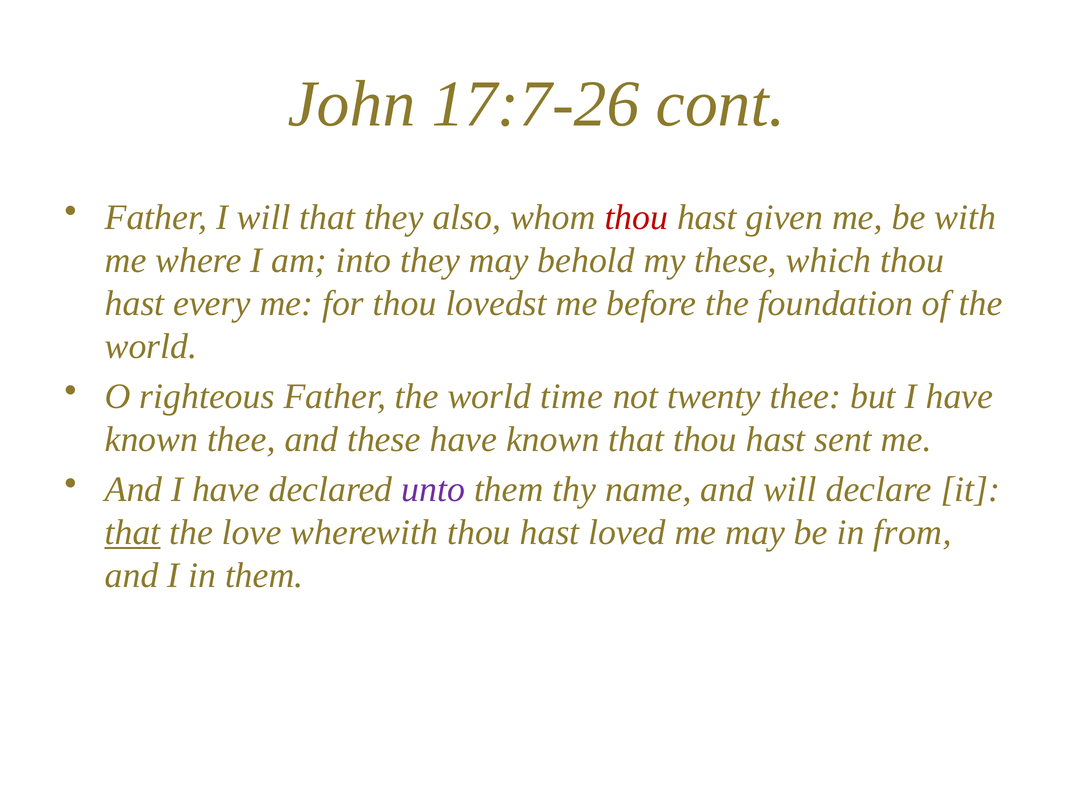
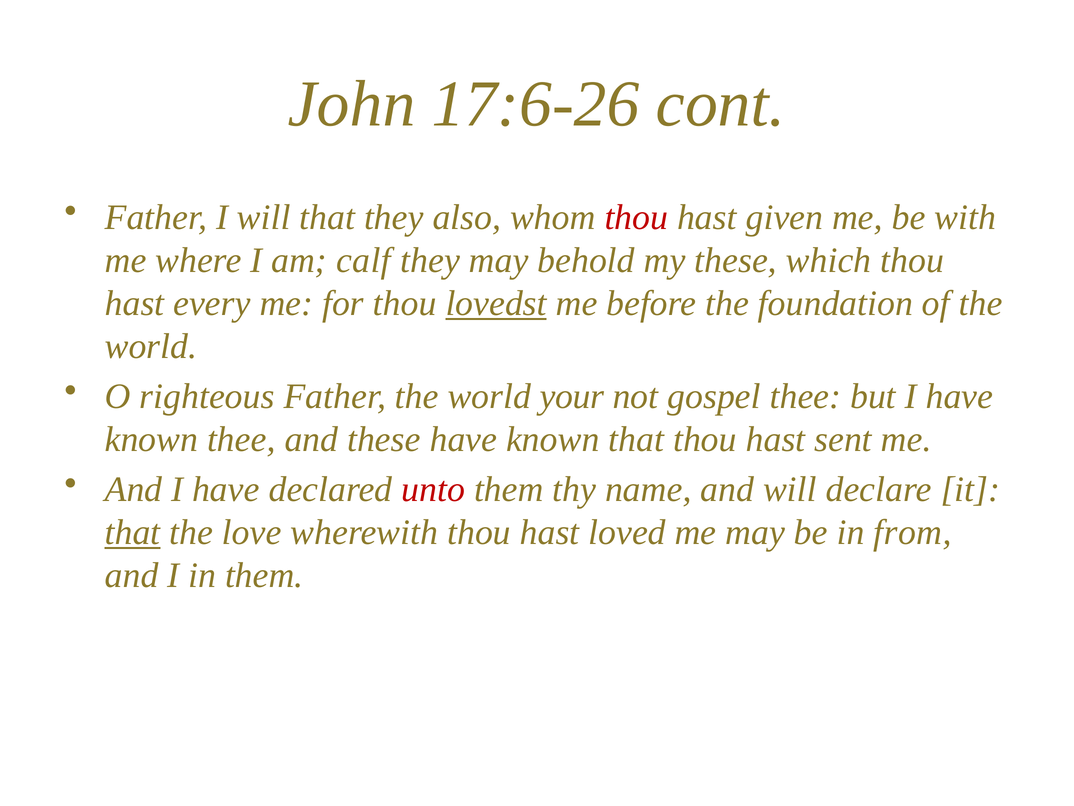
17:7-26: 17:7-26 -> 17:6-26
into: into -> calf
lovedst underline: none -> present
time: time -> your
twenty: twenty -> gospel
unto colour: purple -> red
